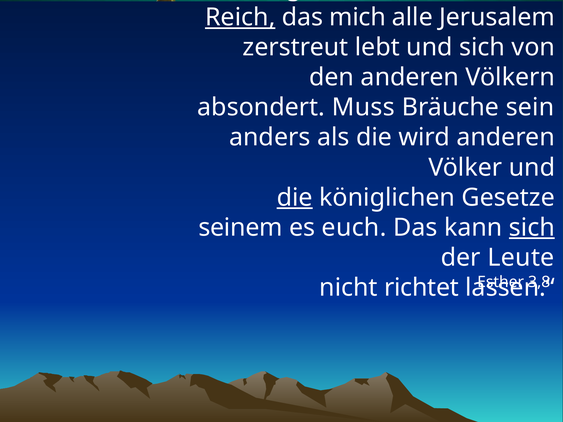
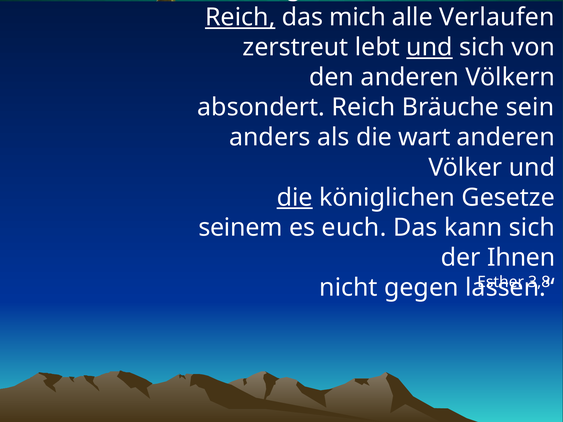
Jerusalem: Jerusalem -> Verlaufen
und at (429, 47) underline: none -> present
absondert Muss: Muss -> Reich
wird: wird -> wart
sich at (532, 228) underline: present -> none
Leute: Leute -> Ihnen
richtet: richtet -> gegen
